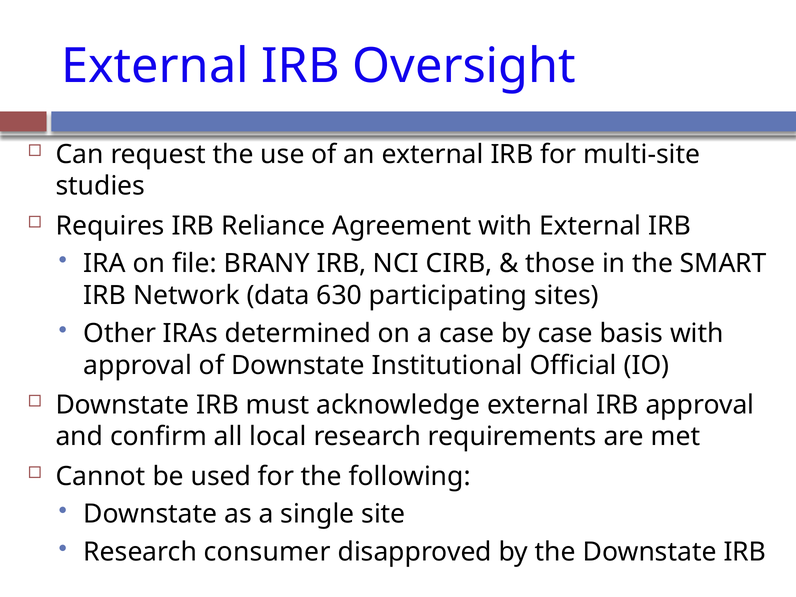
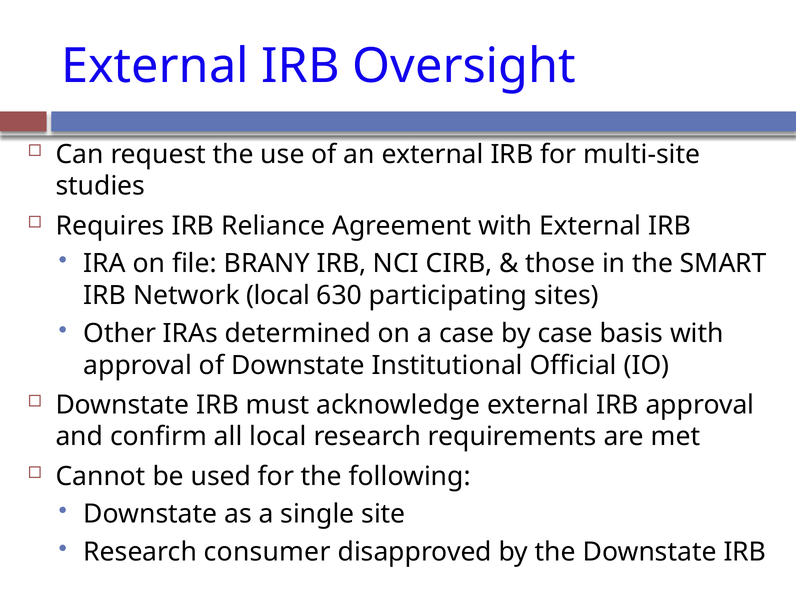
Network data: data -> local
